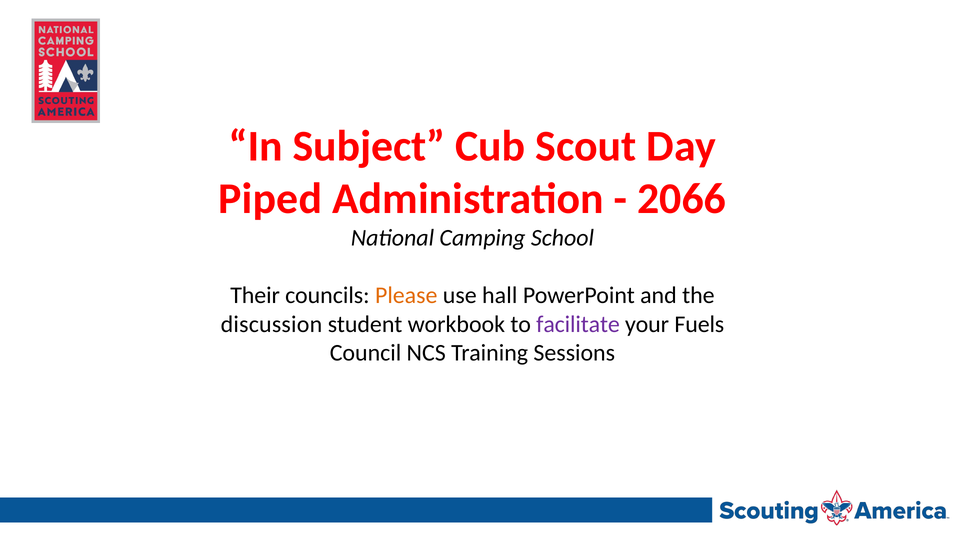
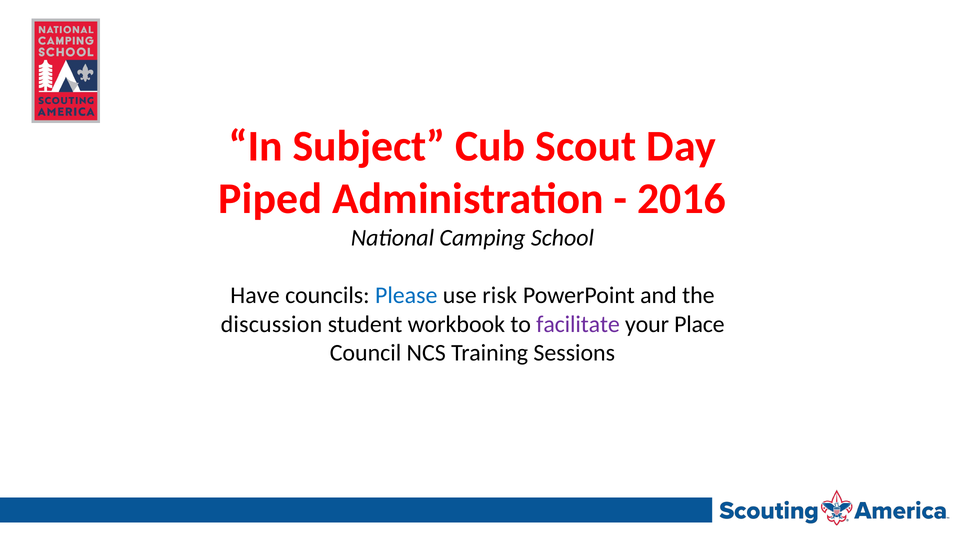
2066: 2066 -> 2016
Their: Their -> Have
Please colour: orange -> blue
hall: hall -> risk
Fuels: Fuels -> Place
